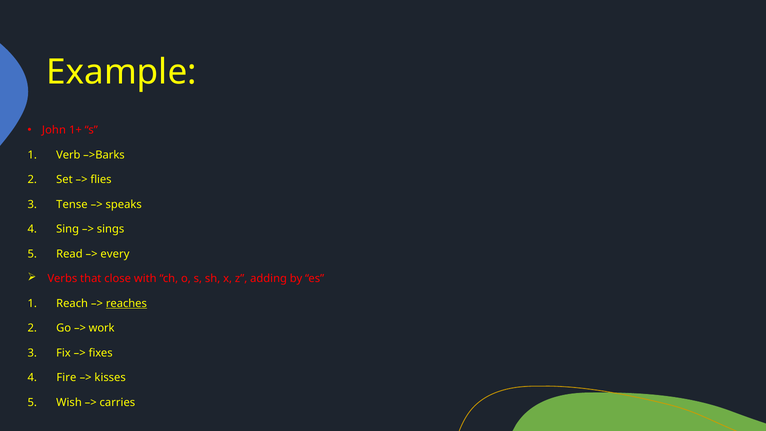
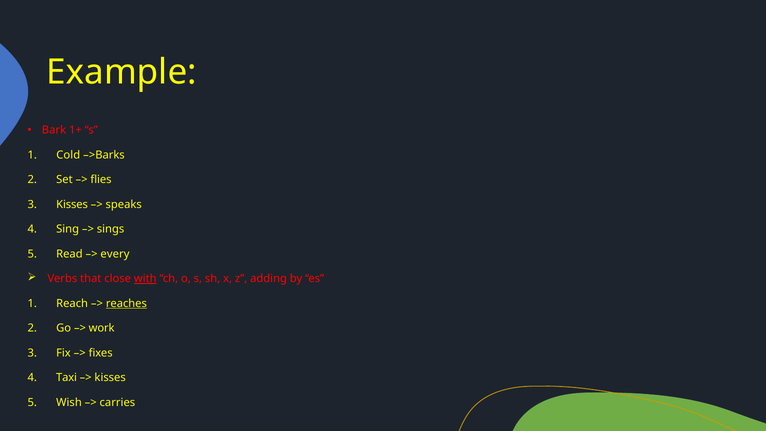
John: John -> Bark
Verb: Verb -> Cold
Tense at (72, 204): Tense -> Kisses
with underline: none -> present
Fire: Fire -> Taxi
